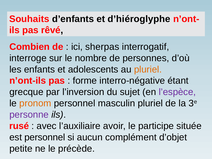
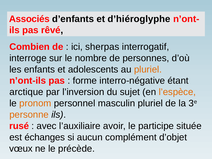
Souhaits: Souhaits -> Associés
grecque: grecque -> arctique
l’espèce colour: purple -> orange
personne colour: purple -> orange
est personnel: personnel -> échanges
petite: petite -> vœux
